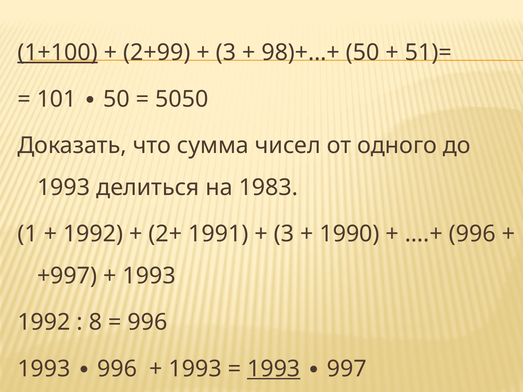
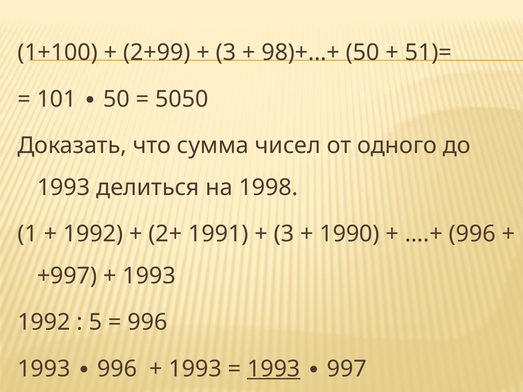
1+100 underline: present -> none
1983: 1983 -> 1998
8: 8 -> 5
